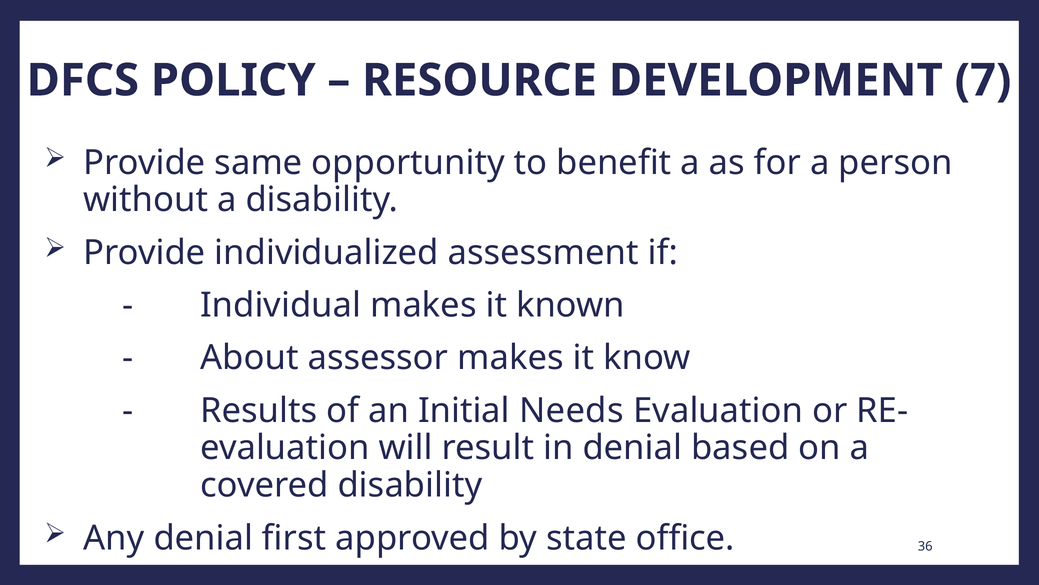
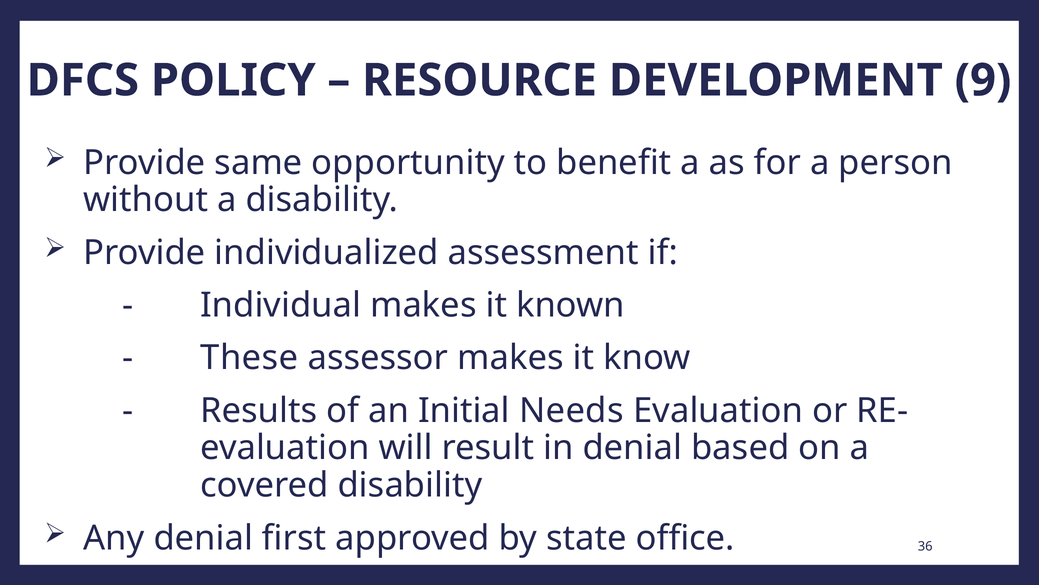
7: 7 -> 9
About: About -> These
